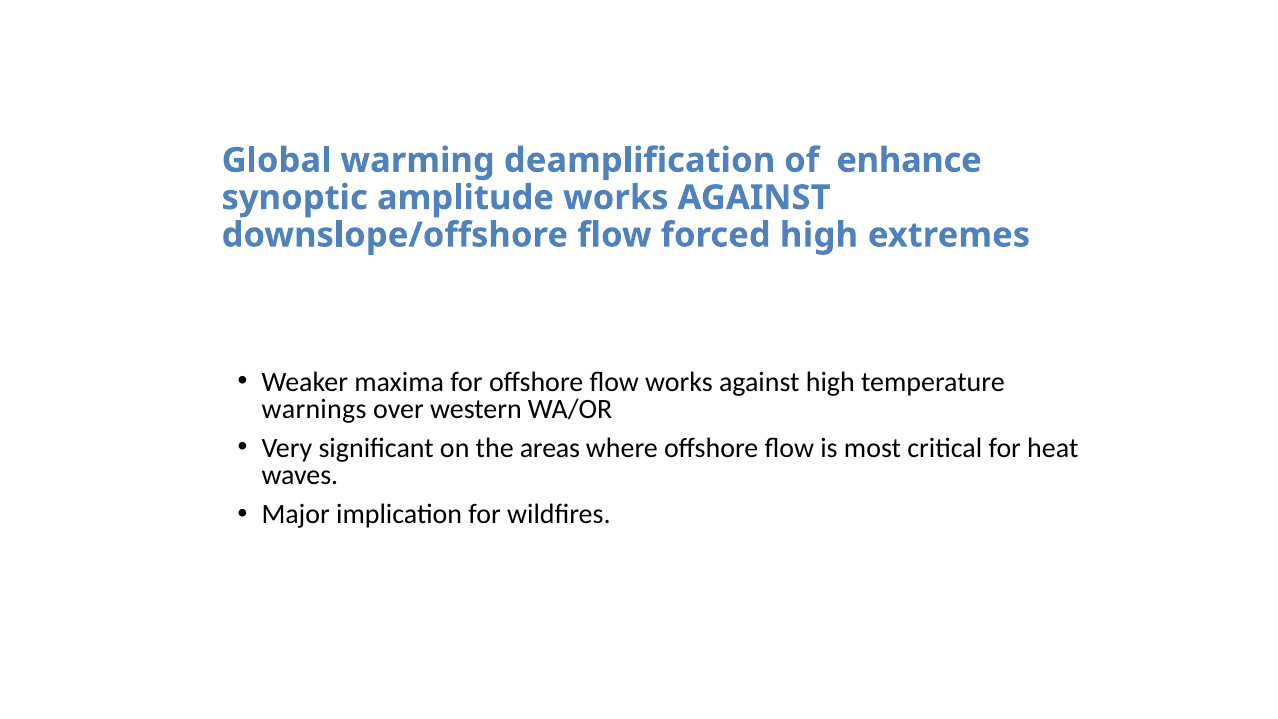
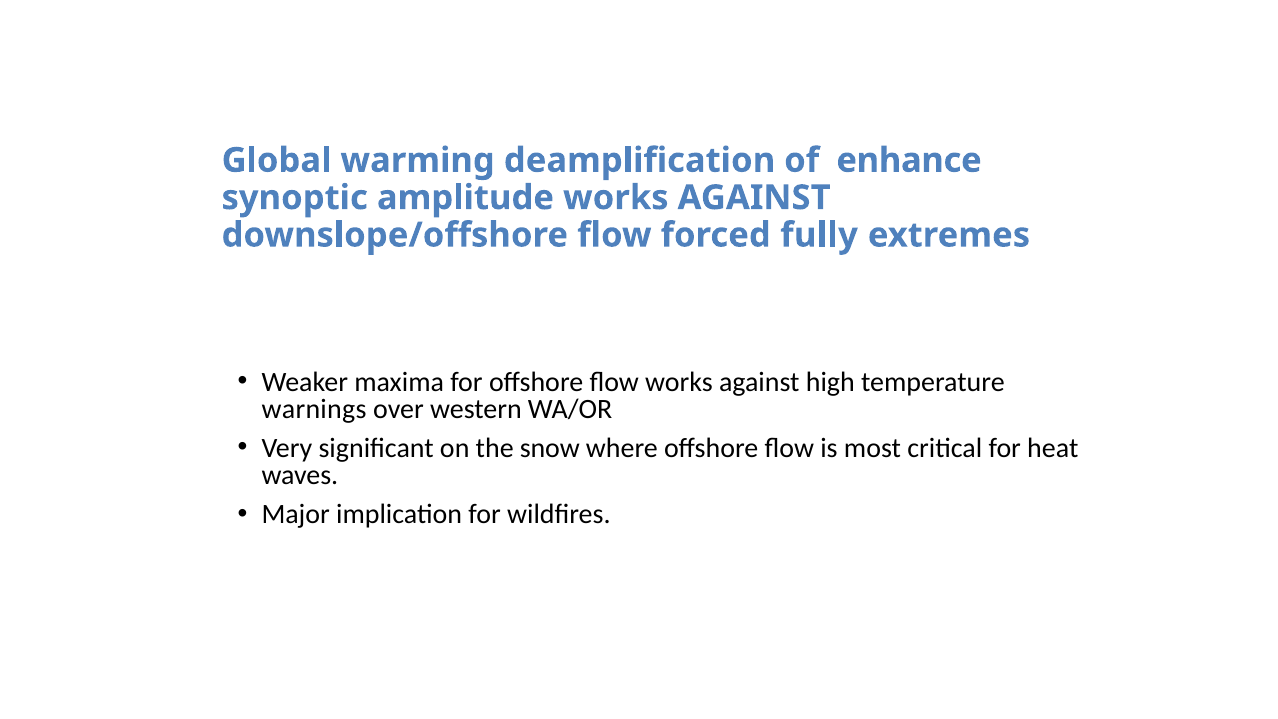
forced high: high -> fully
areas: areas -> snow
